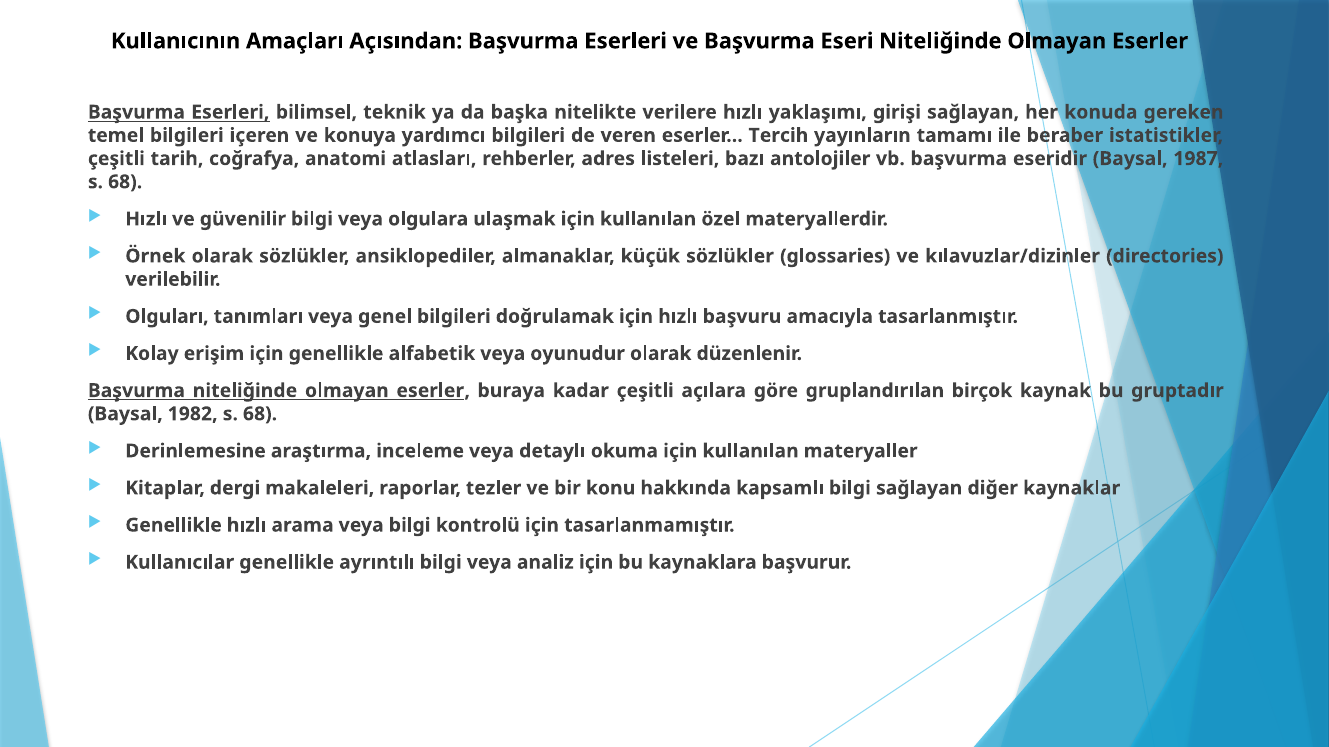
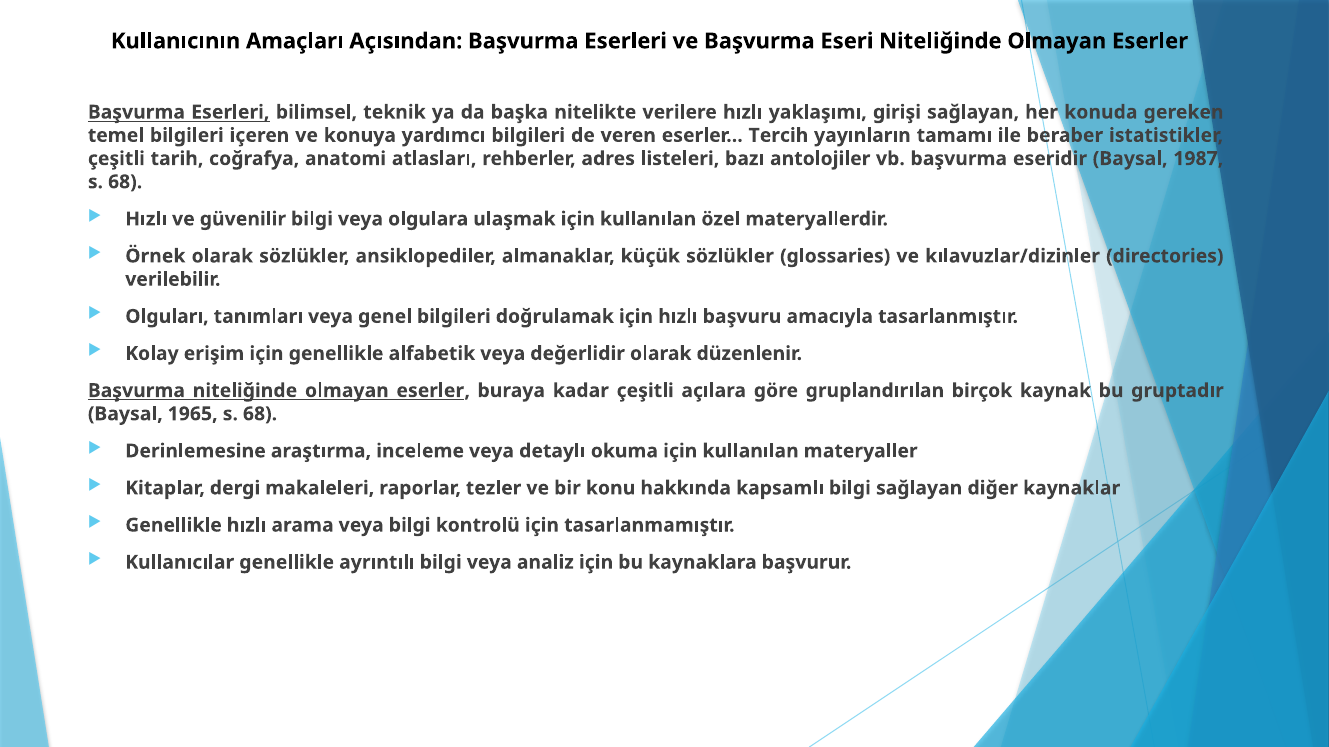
oyunudur: oyunudur -> değerlidir
1982: 1982 -> 1965
